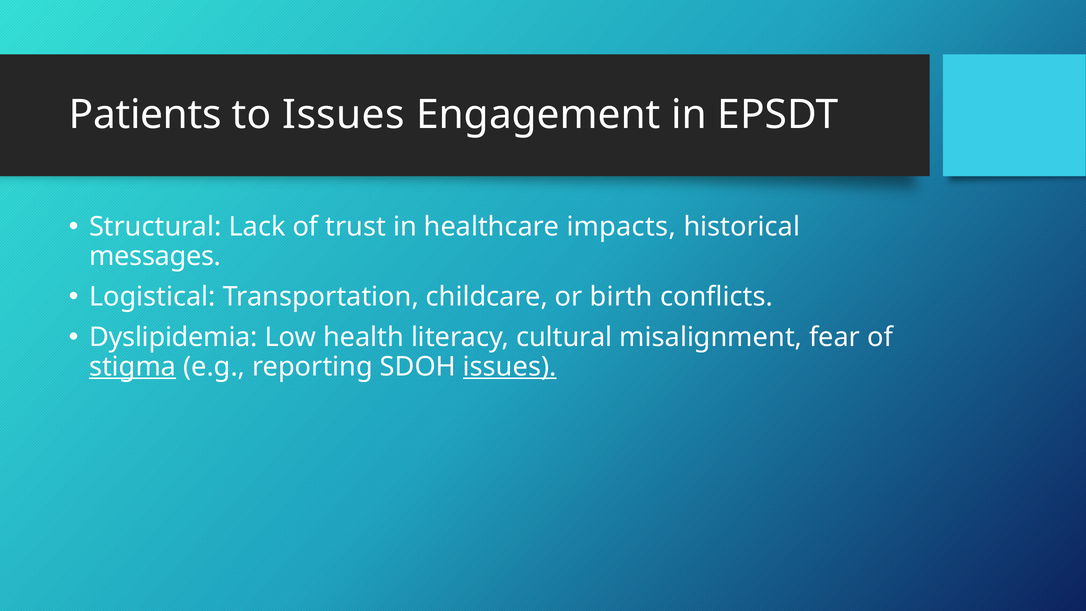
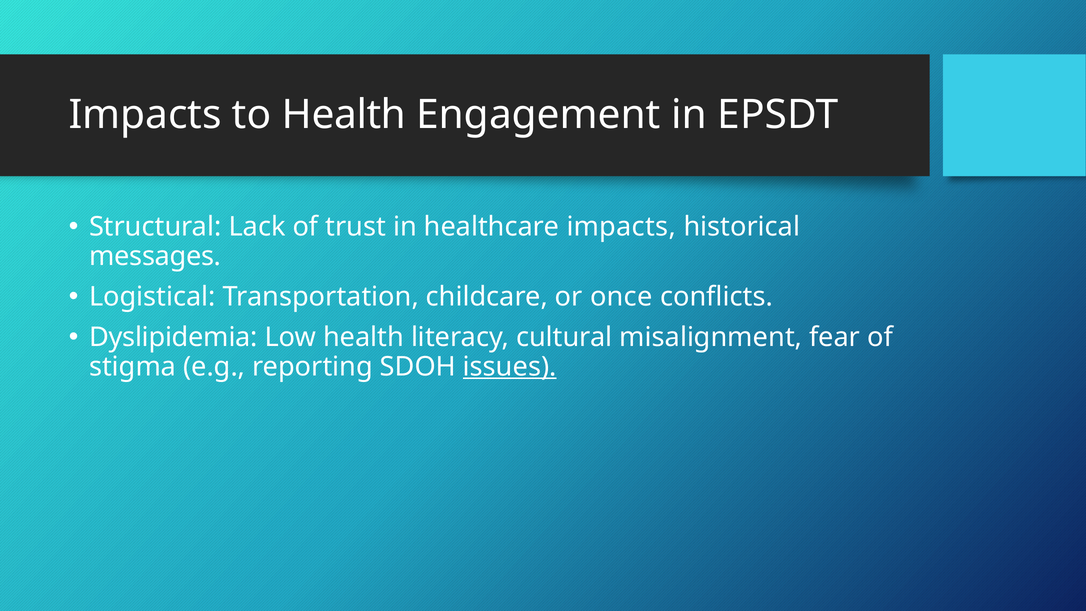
Patients at (145, 115): Patients -> Impacts
to Issues: Issues -> Health
birth: birth -> once
stigma underline: present -> none
